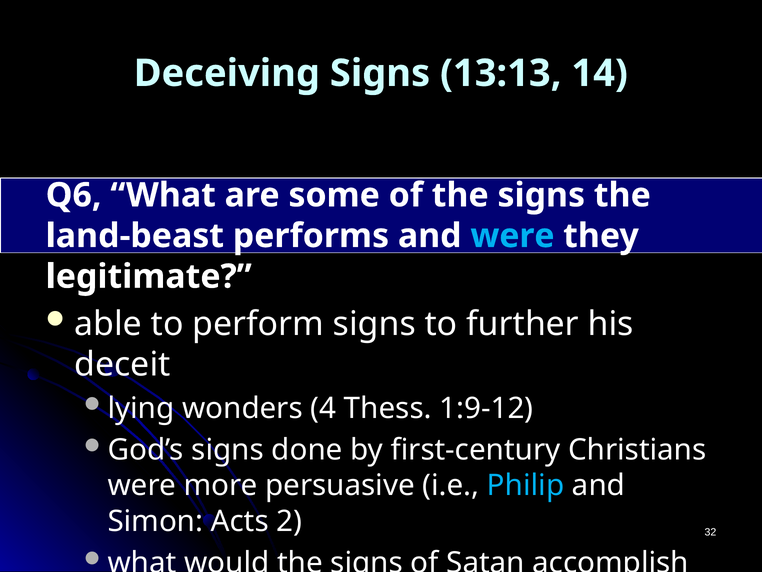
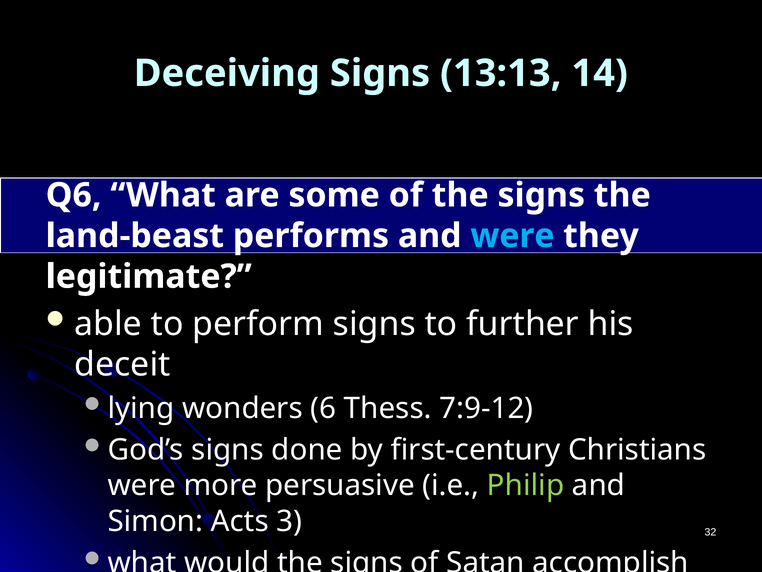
4: 4 -> 6
1:9-12: 1:9-12 -> 7:9-12
Philip colour: light blue -> light green
2: 2 -> 3
